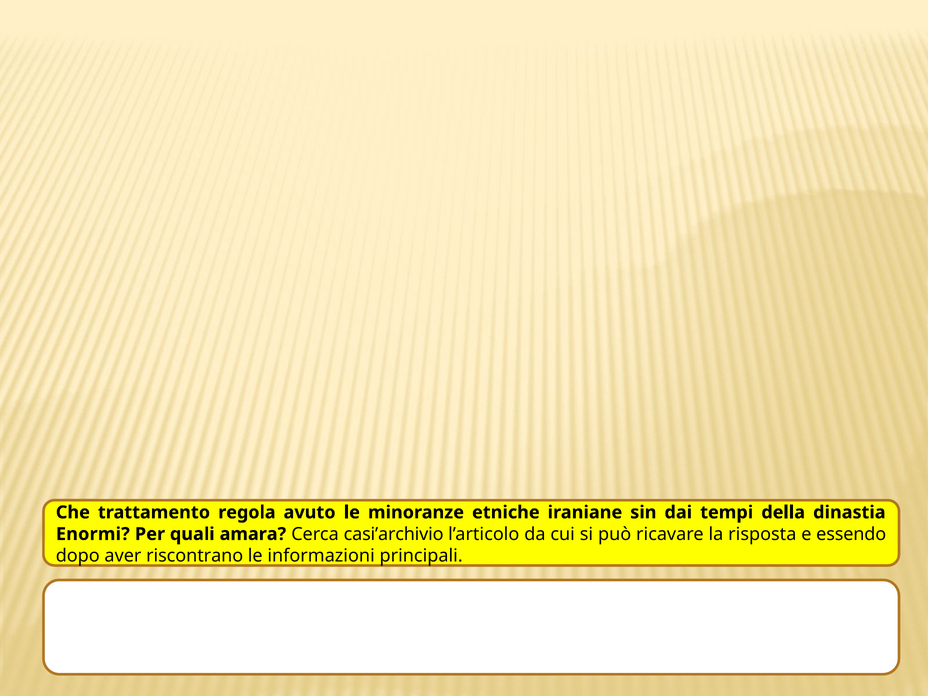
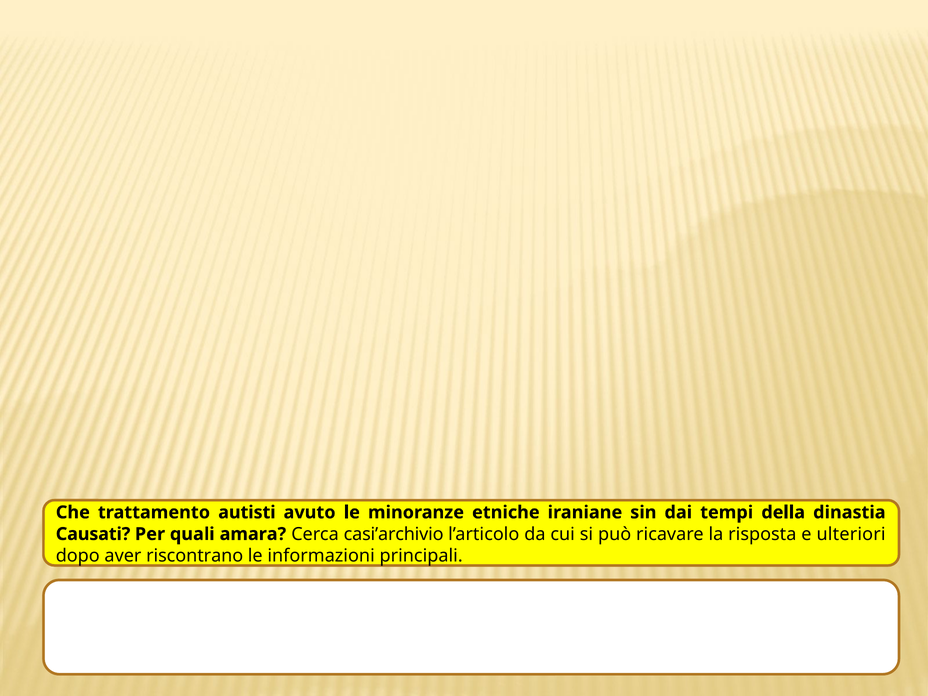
regola: regola -> autisti
Enormi: Enormi -> Causati
essendo: essendo -> ulteriori
